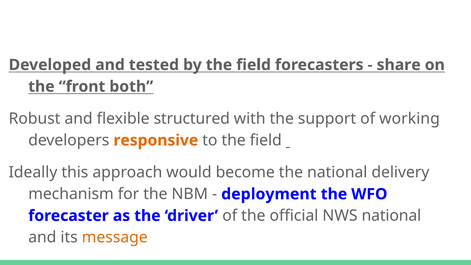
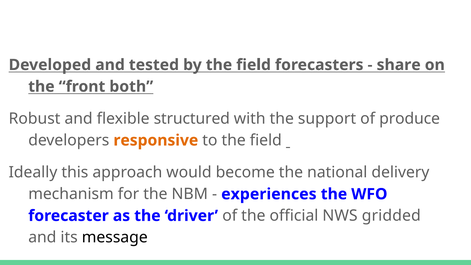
working: working -> produce
deployment: deployment -> experiences
NWS national: national -> gridded
message colour: orange -> black
